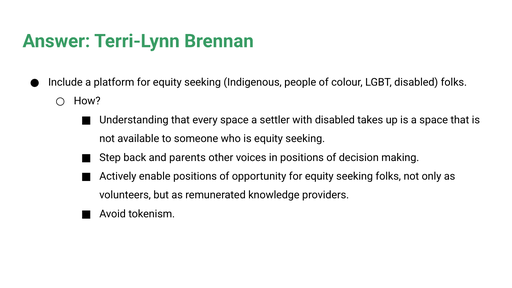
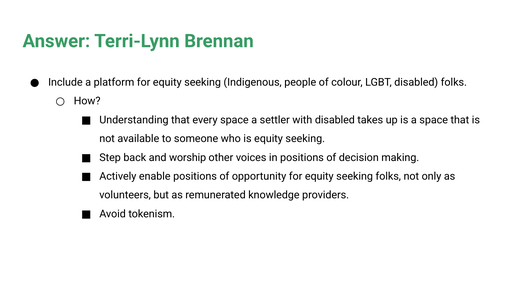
parents: parents -> worship
